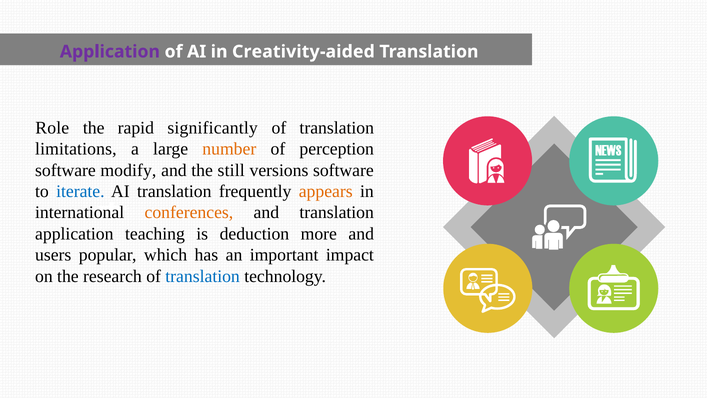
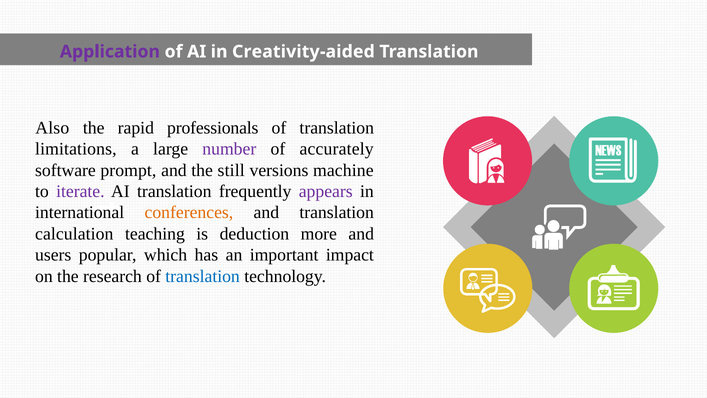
Role: Role -> Also
significantly: significantly -> professionals
number colour: orange -> purple
perception: perception -> accurately
modify: modify -> prompt
versions software: software -> machine
iterate colour: blue -> purple
appears colour: orange -> purple
application at (74, 234): application -> calculation
